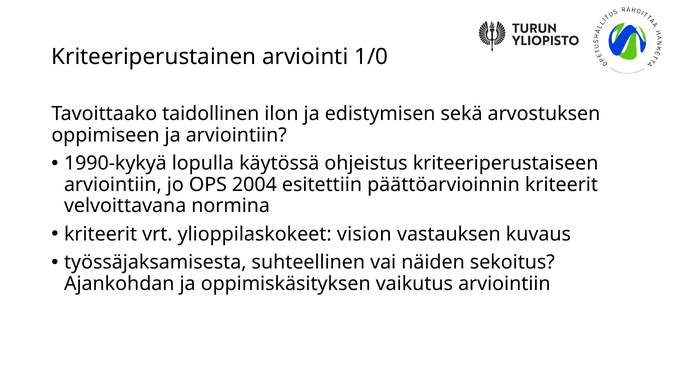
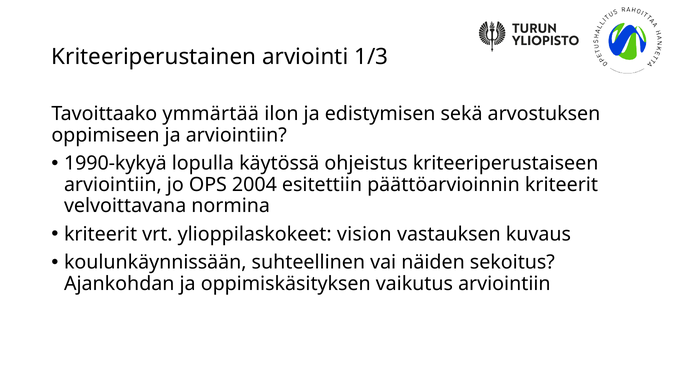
1/0: 1/0 -> 1/3
taidollinen: taidollinen -> ymmärtää
työssäjaksamisesta: työssäjaksamisesta -> koulunkäynnissään
